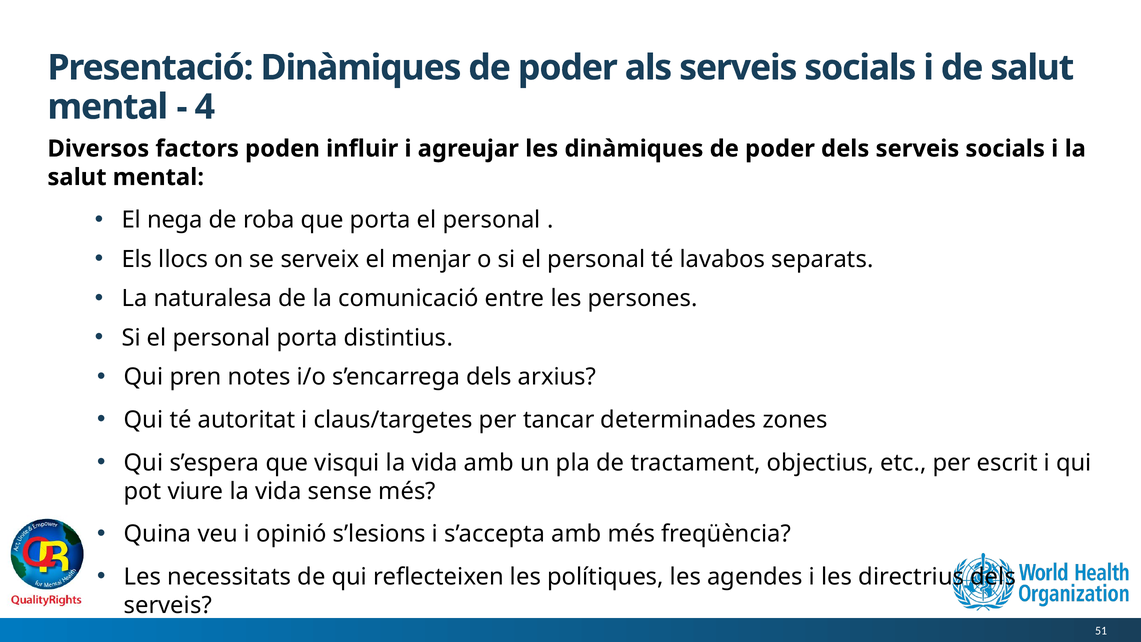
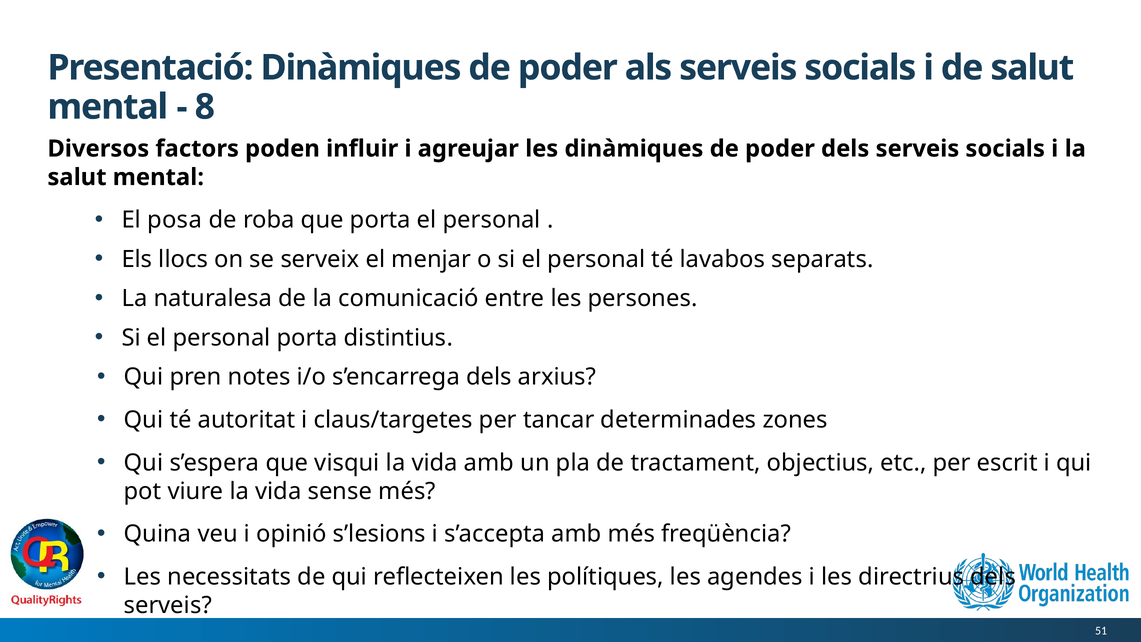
4: 4 -> 8
nega: nega -> posa
